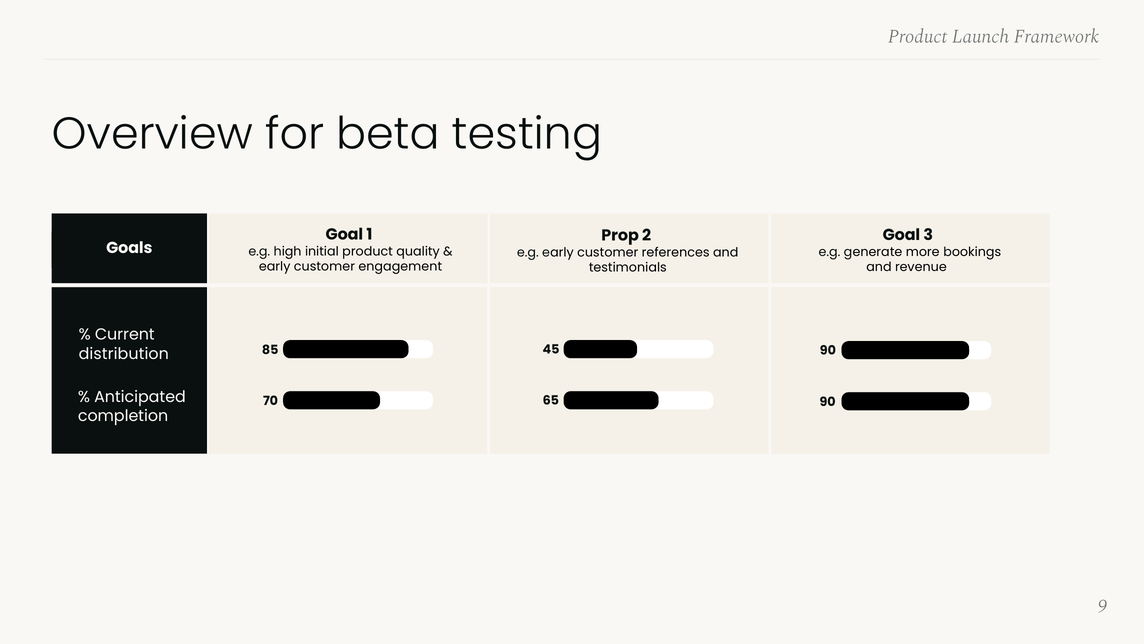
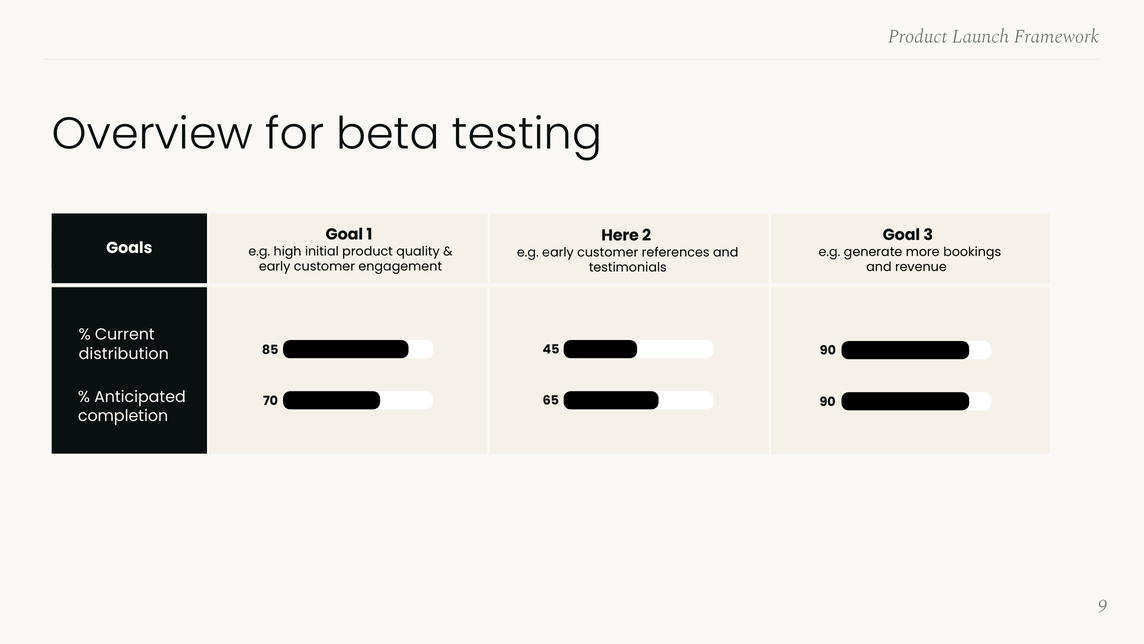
Prop: Prop -> Here
